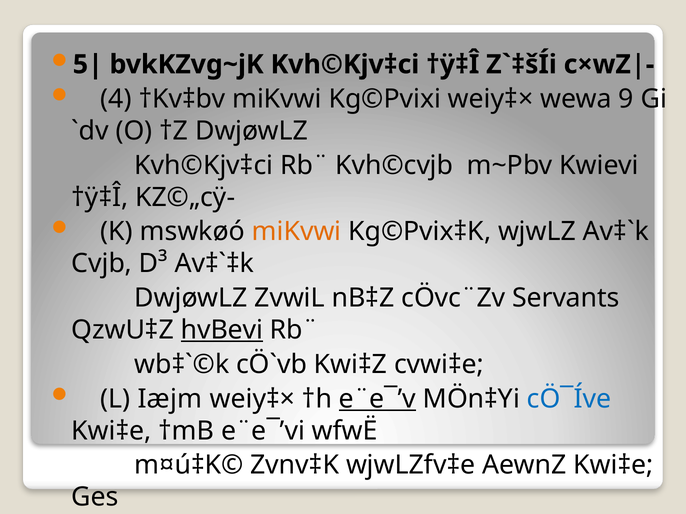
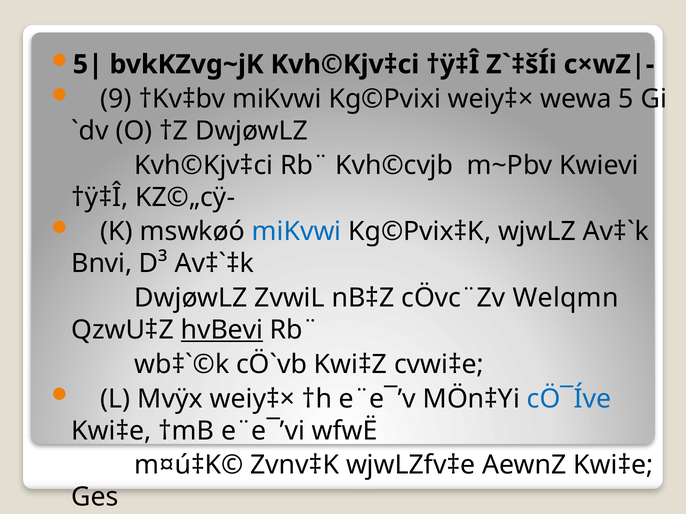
4: 4 -> 9
9: 9 -> 5
miKvwi at (297, 232) colour: orange -> blue
Cvjb: Cvjb -> Bnvi
Servants: Servants -> Welqmn
Iæjm: Iæjm -> Mvÿx
e¨e¯’v underline: present -> none
